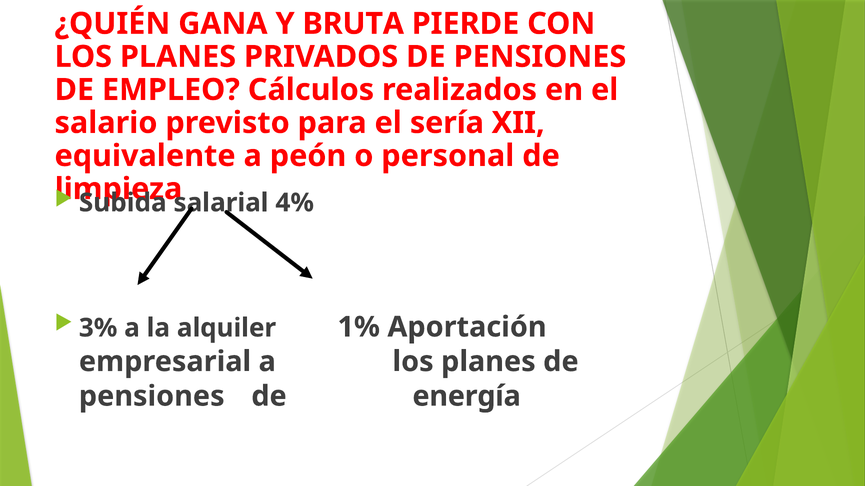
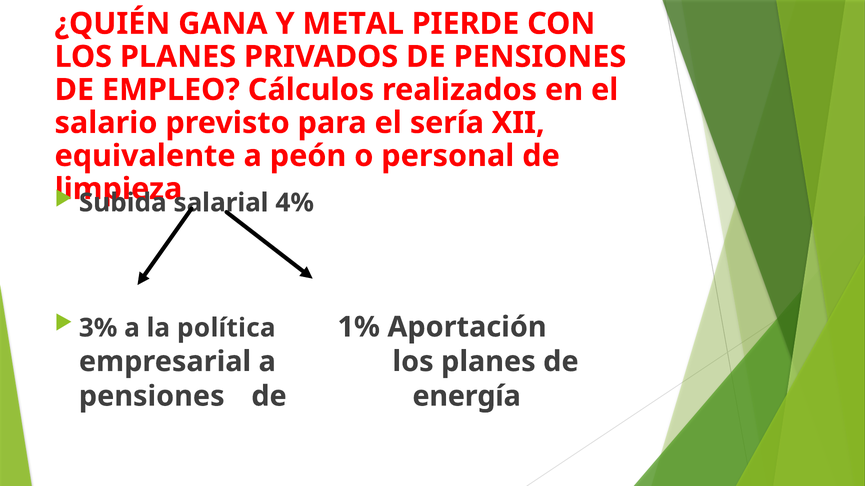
BRUTA: BRUTA -> METAL
alquiler: alquiler -> política
